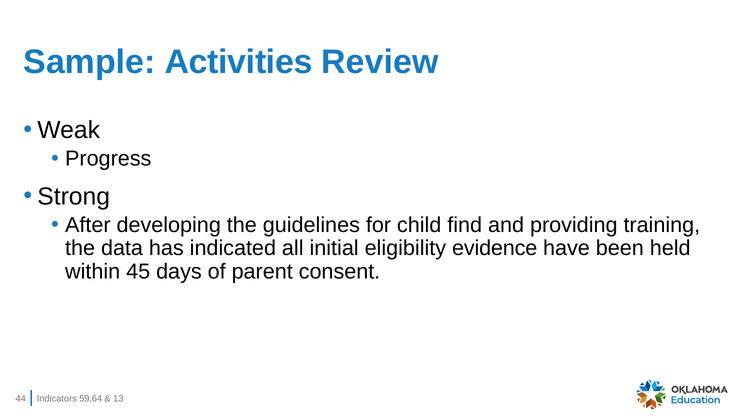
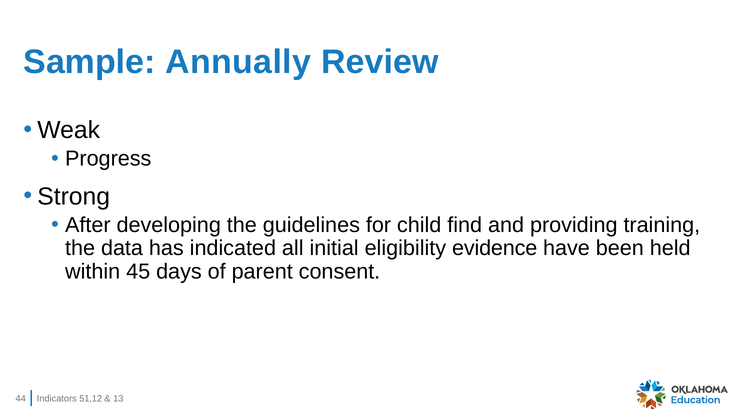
Activities: Activities -> Annually
59,64: 59,64 -> 51,12
